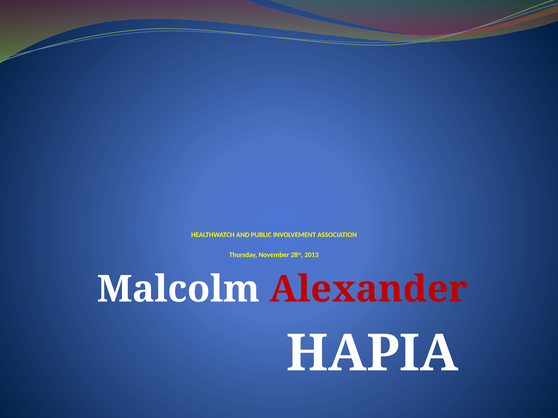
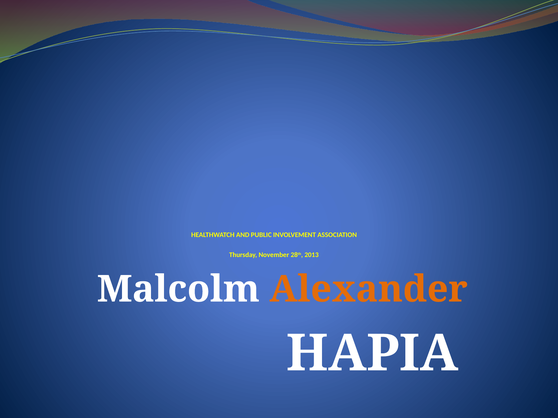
Alexander colour: red -> orange
